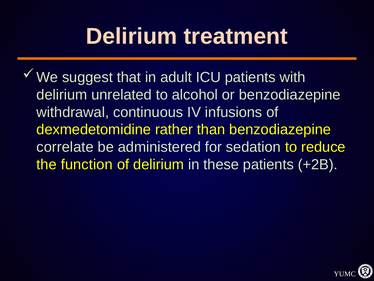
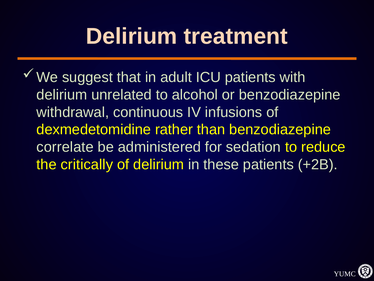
function: function -> critically
